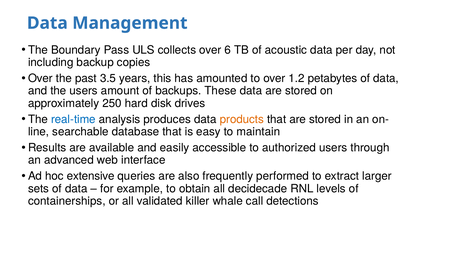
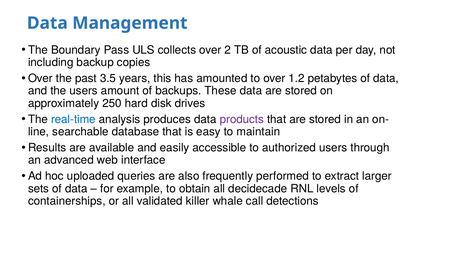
6: 6 -> 2
products colour: orange -> purple
extensive: extensive -> uploaded
